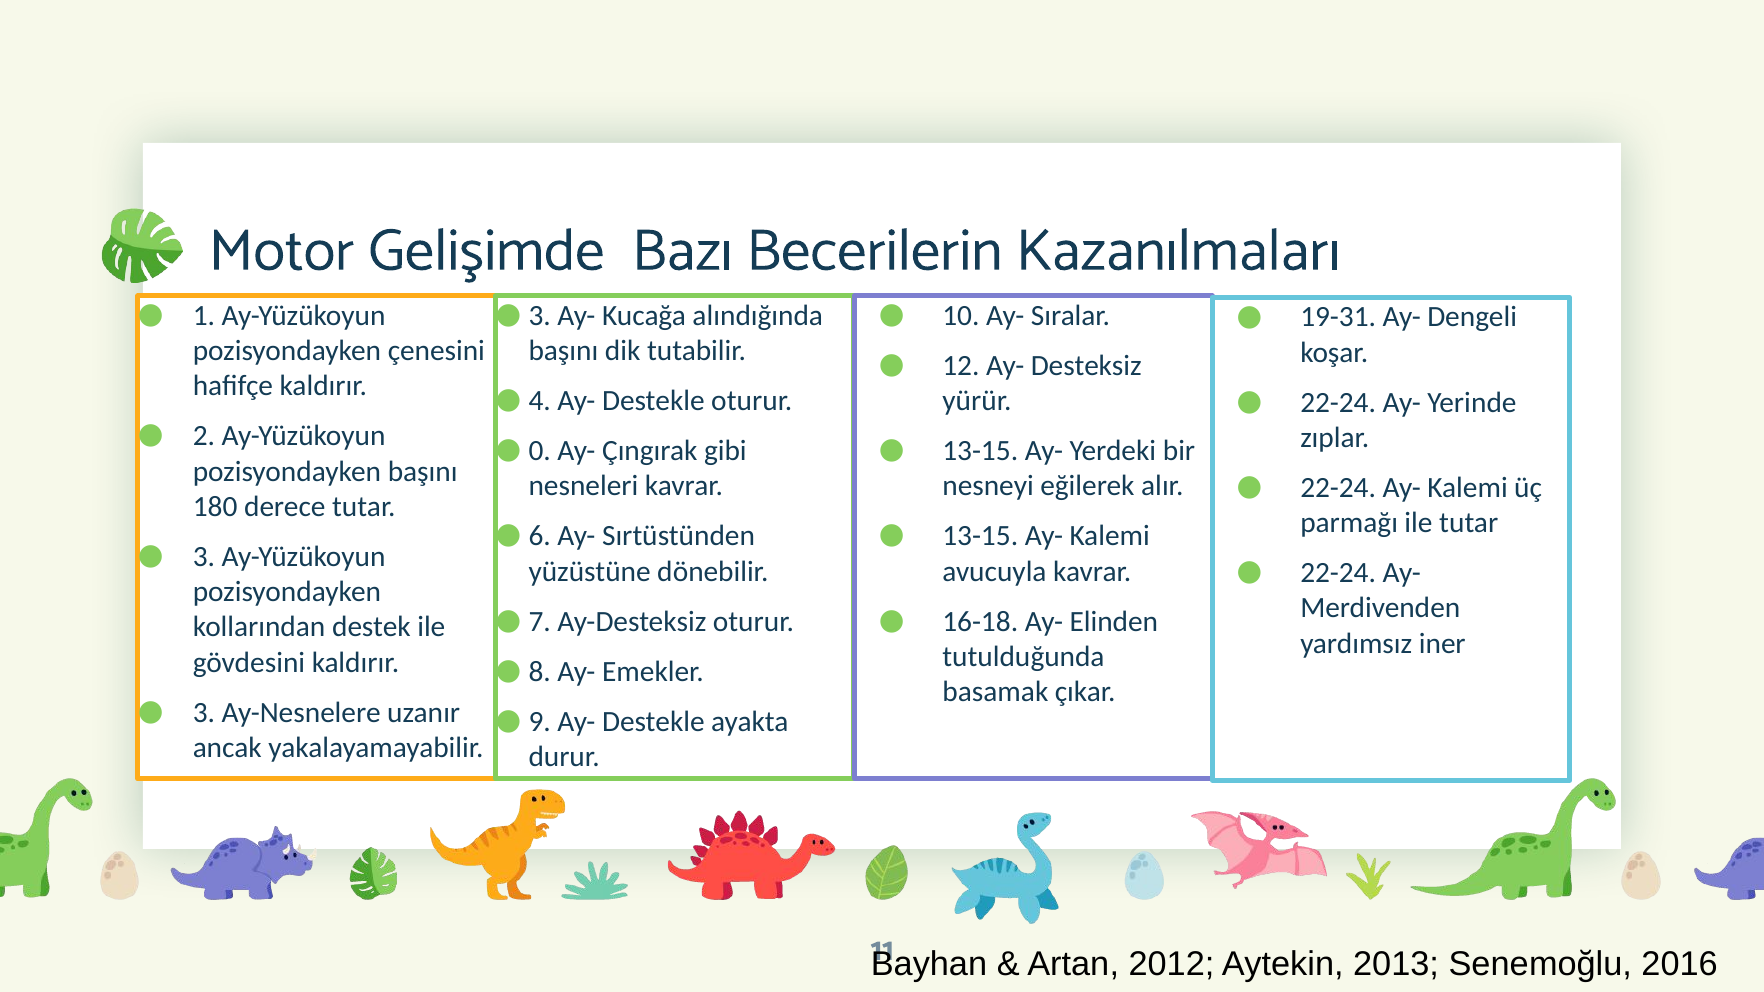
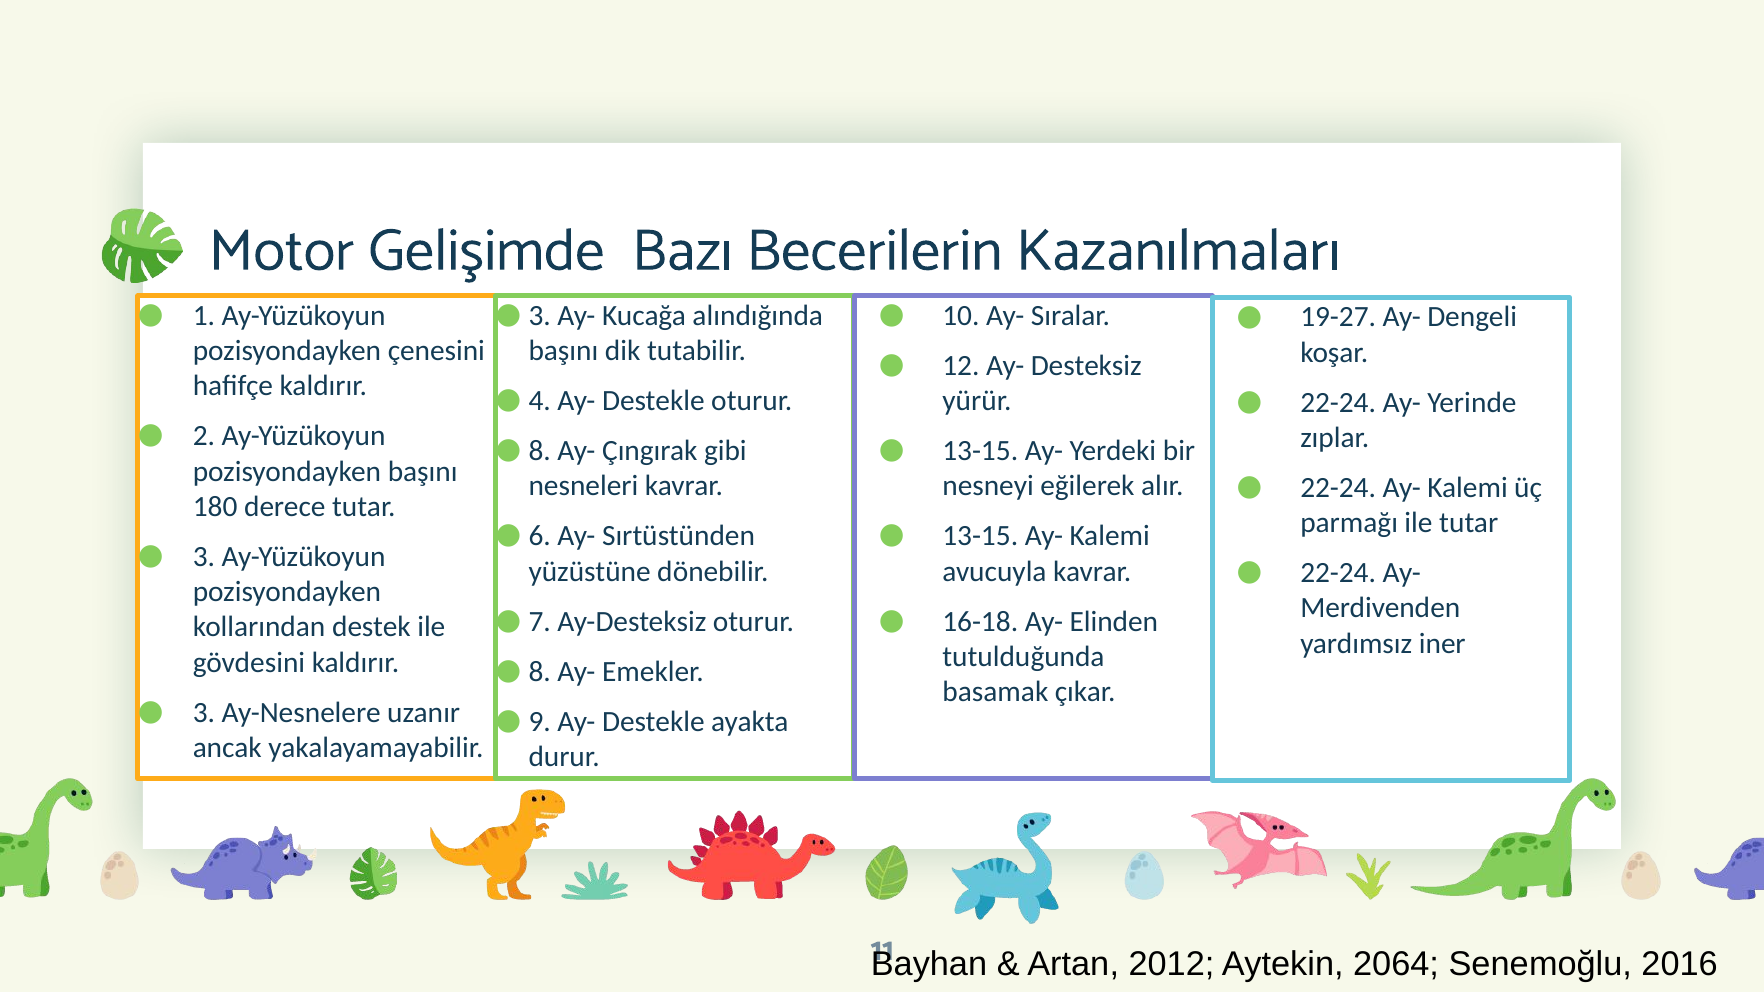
19-31: 19-31 -> 19-27
0 at (540, 451): 0 -> 8
2013: 2013 -> 2064
